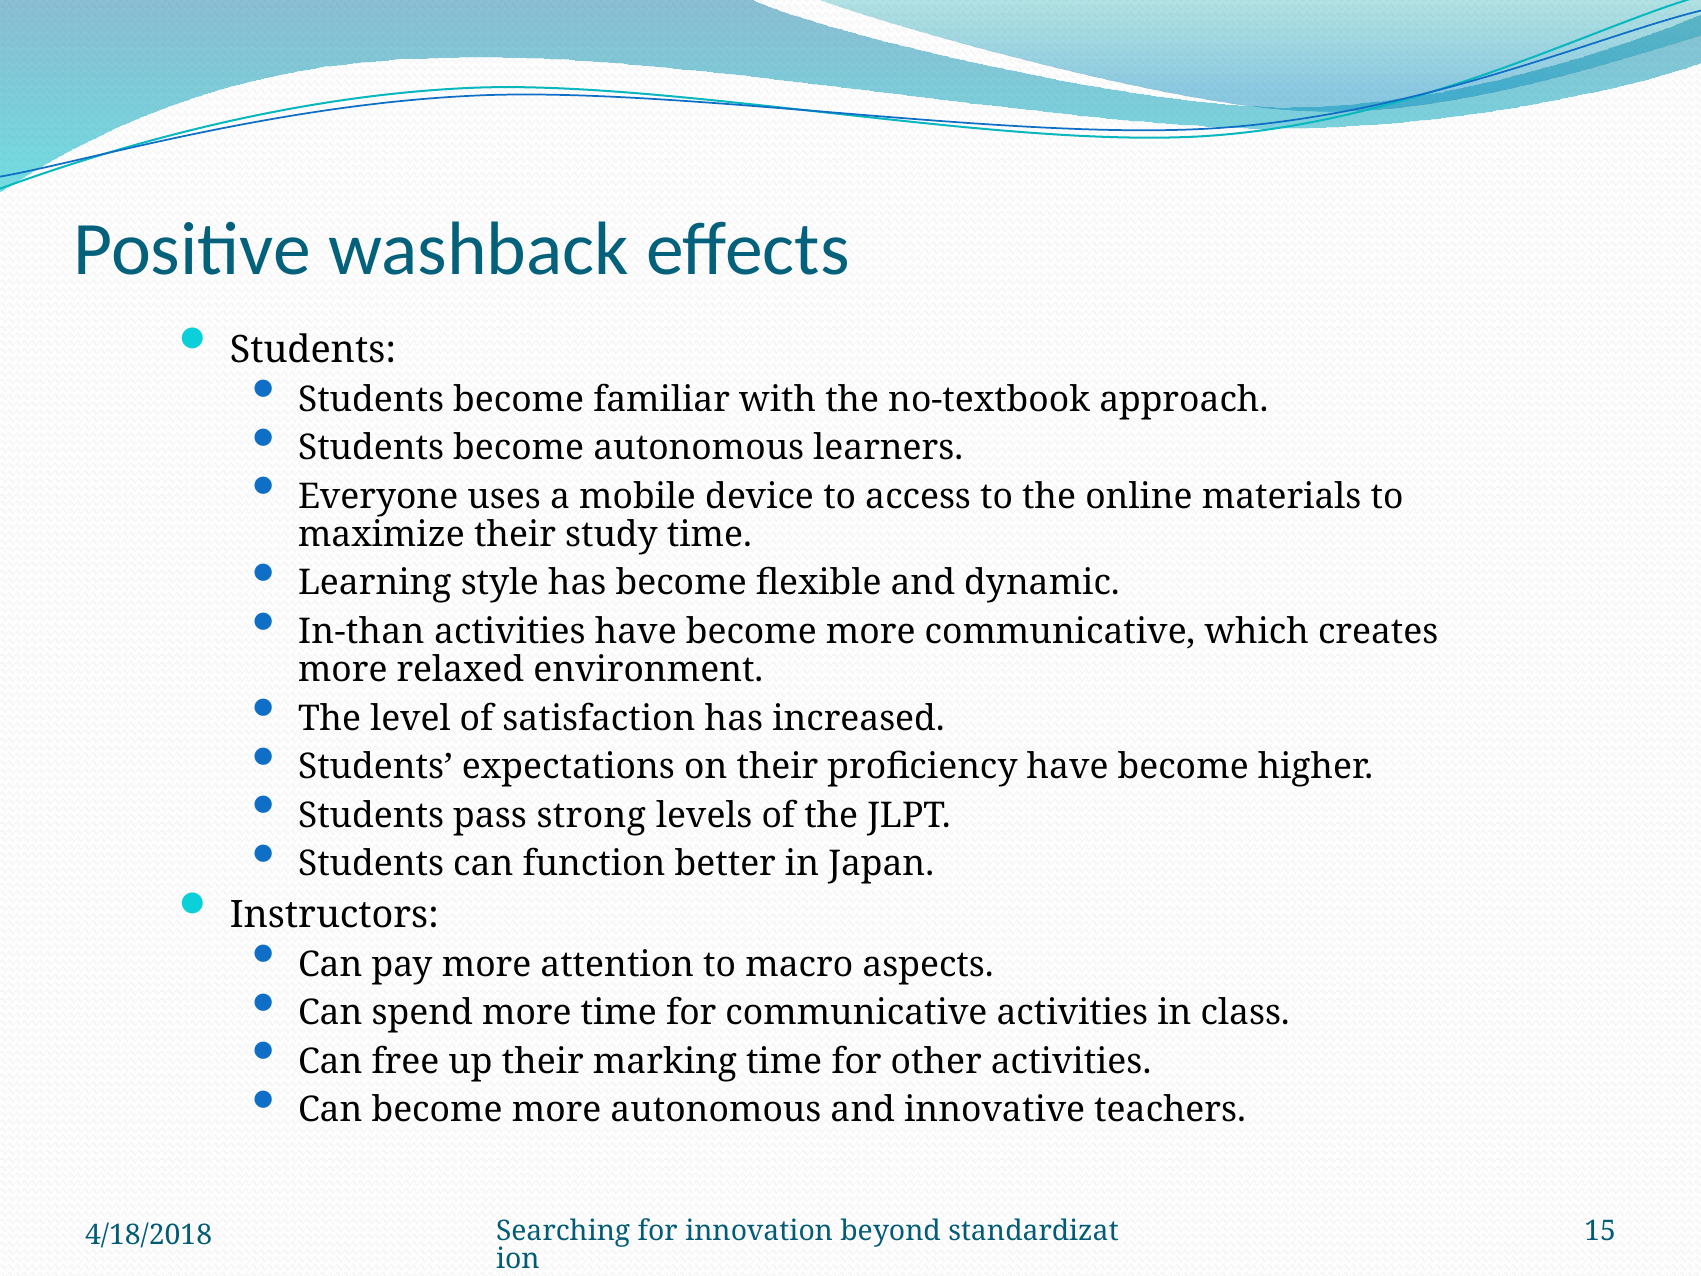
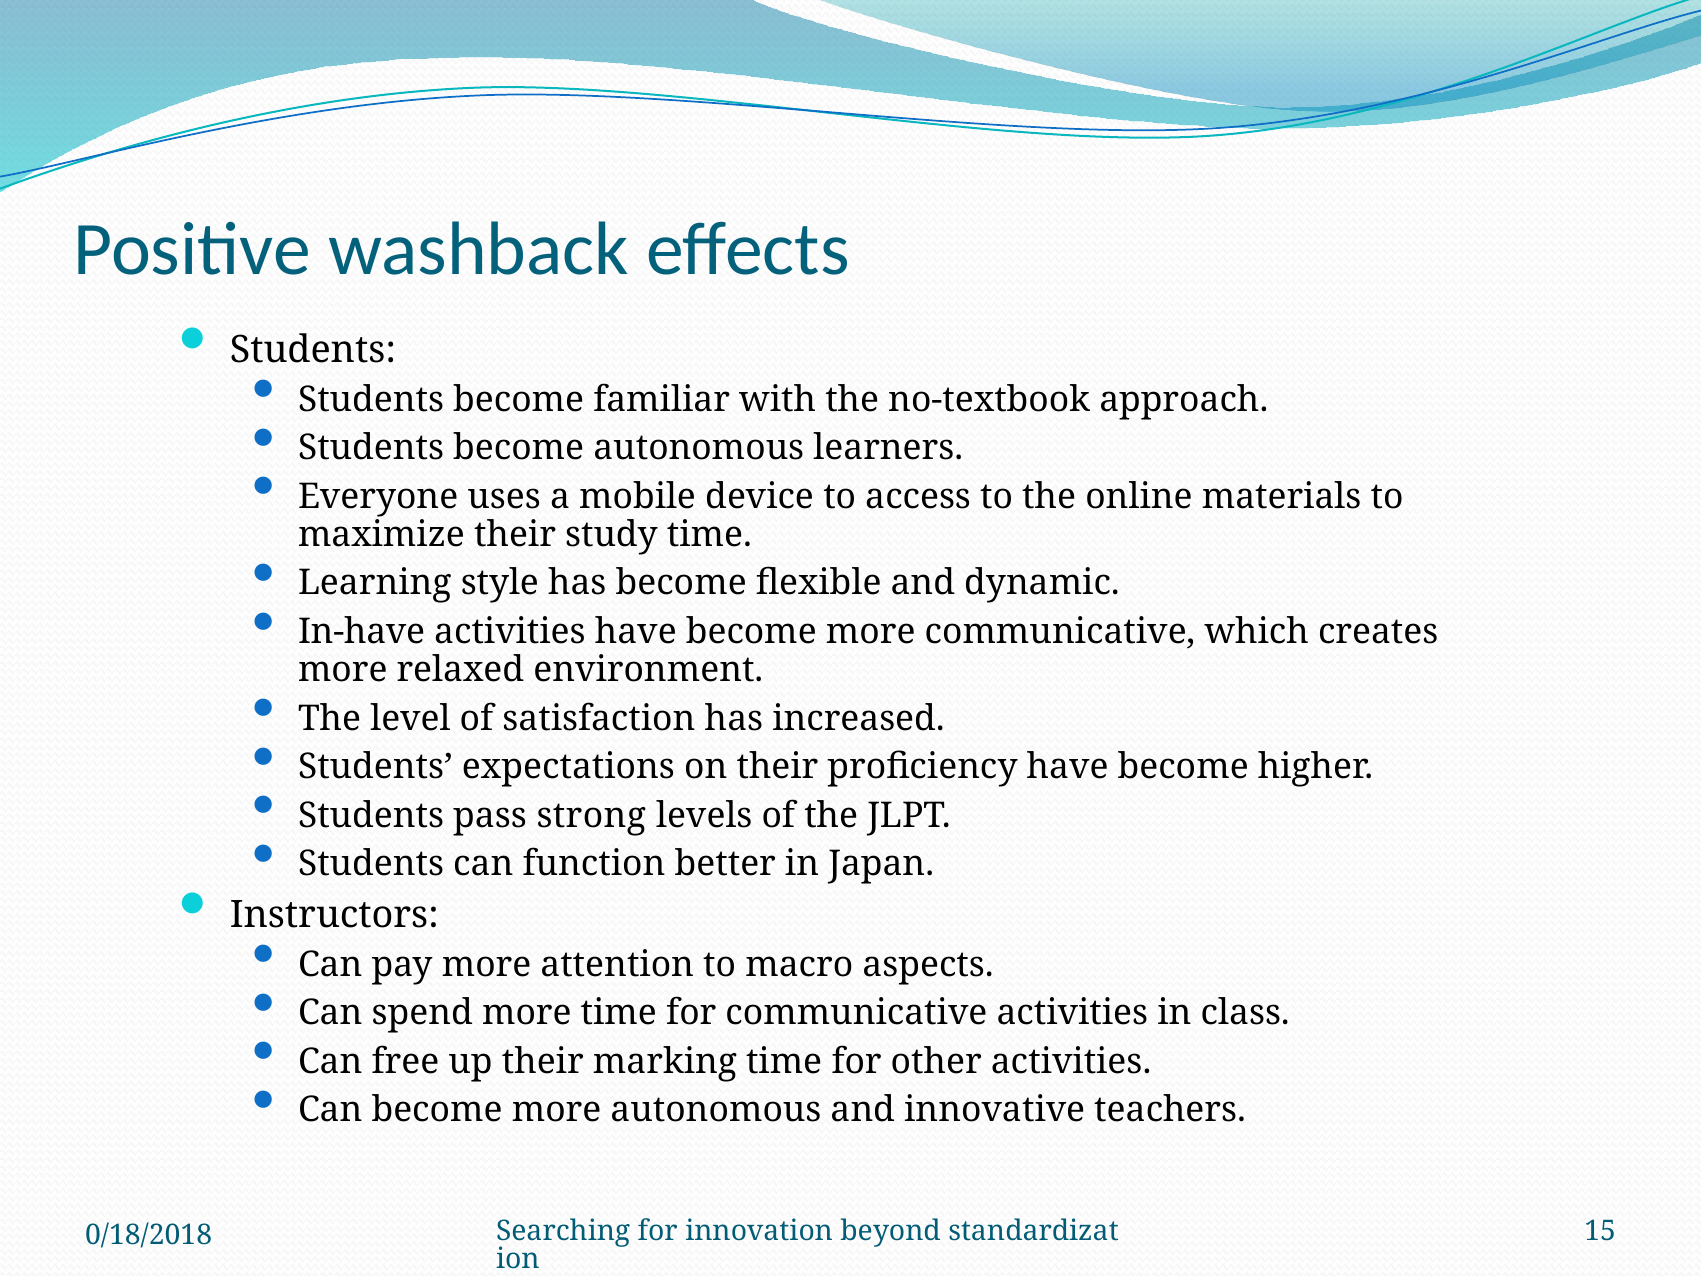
In-than: In-than -> In-have
4/18/2018: 4/18/2018 -> 0/18/2018
